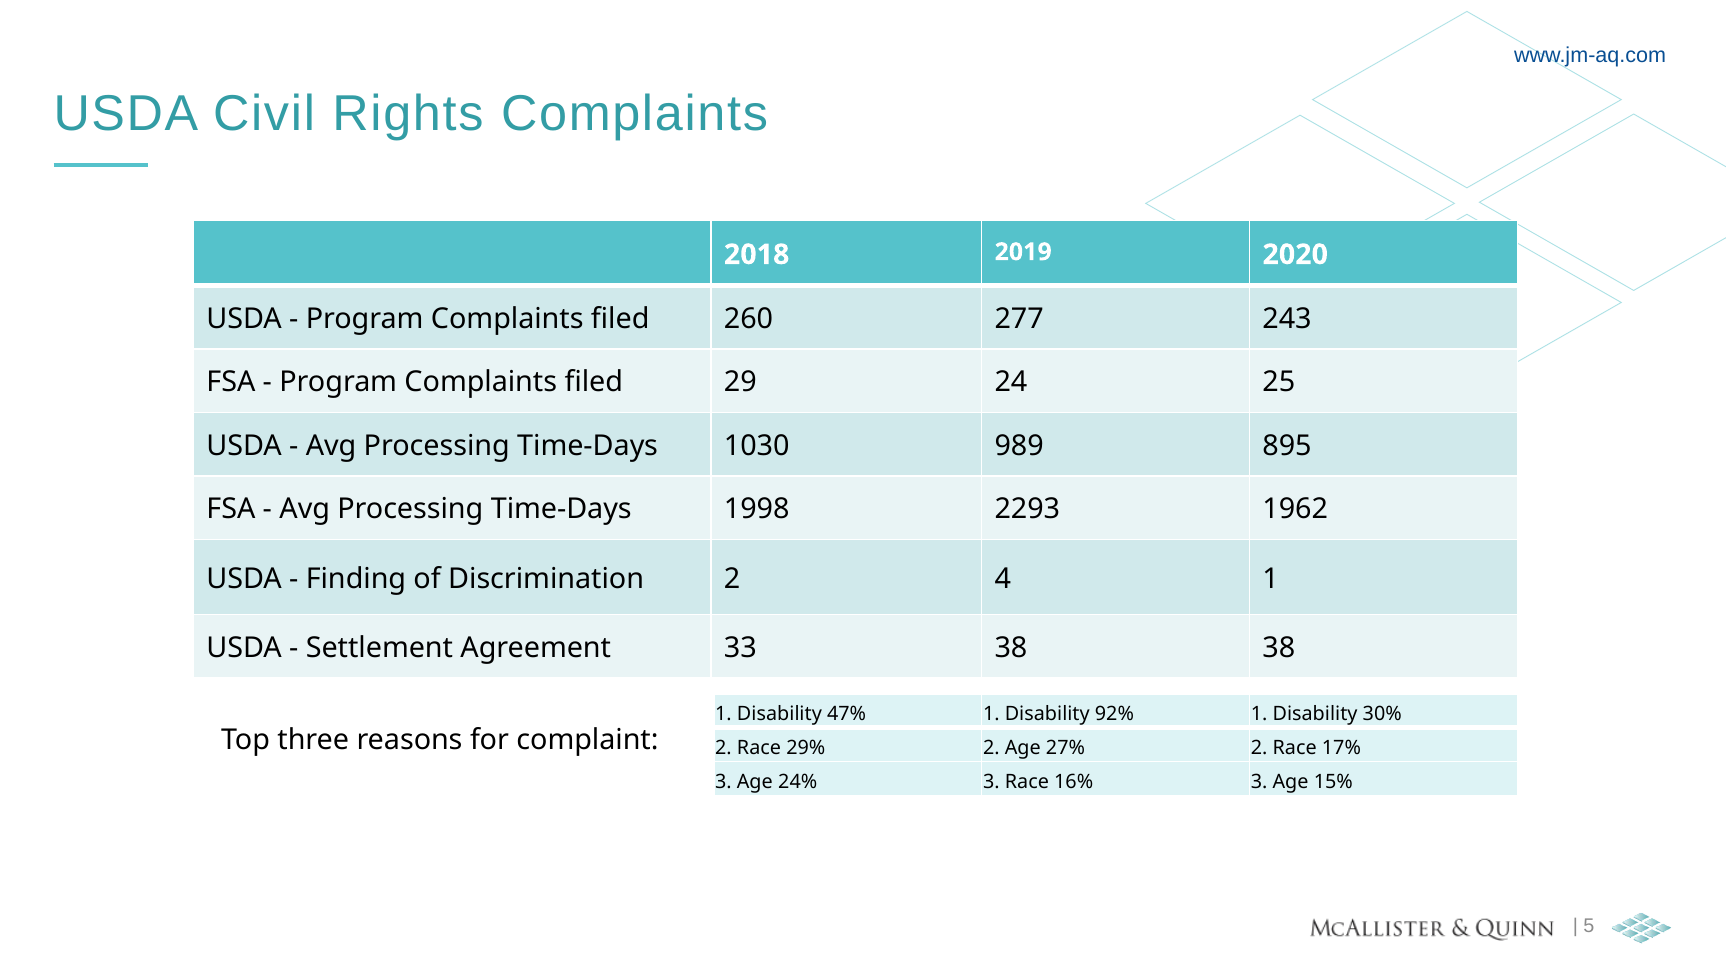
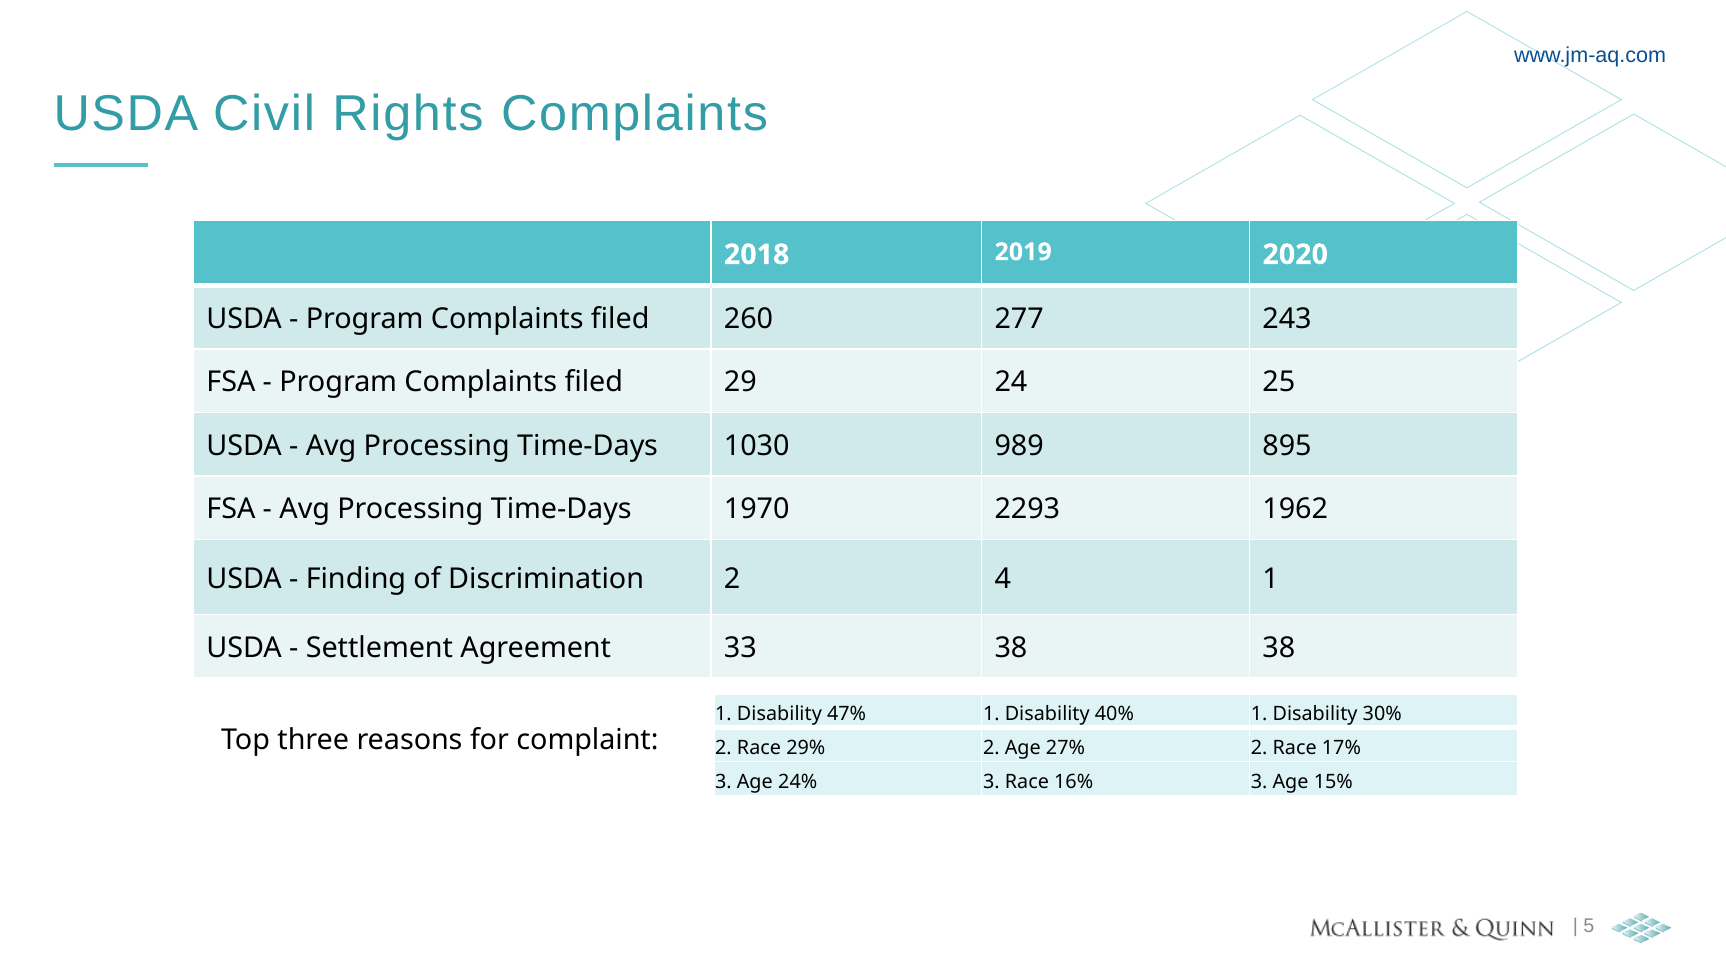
1998: 1998 -> 1970
92%: 92% -> 40%
